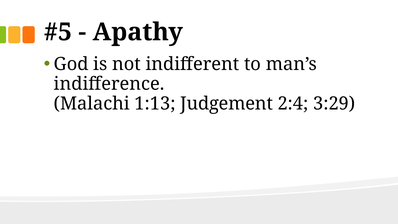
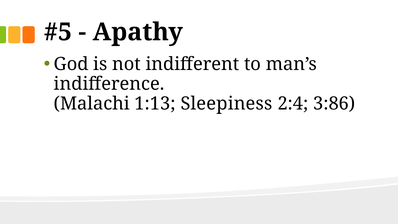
Judgement: Judgement -> Sleepiness
3:29: 3:29 -> 3:86
